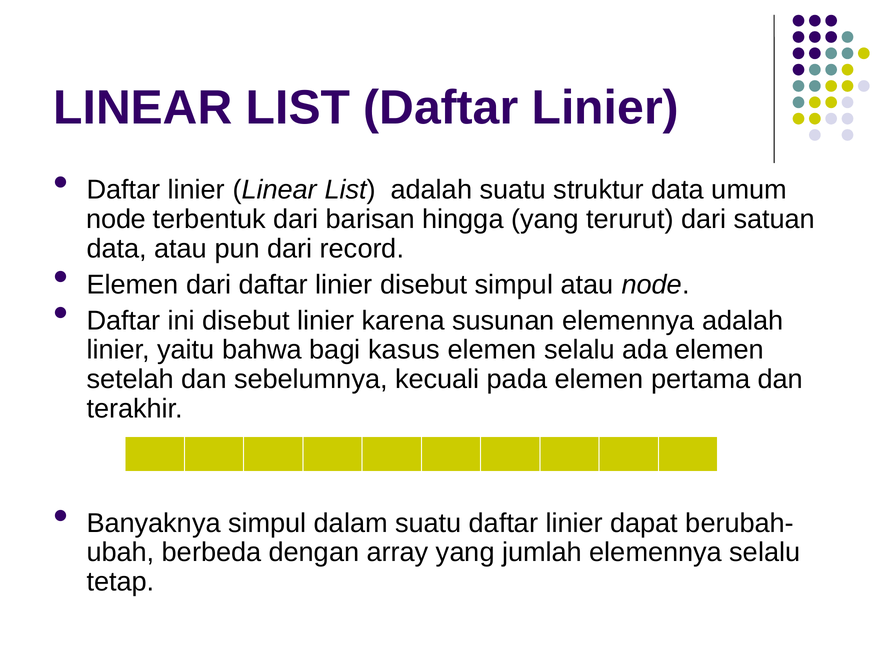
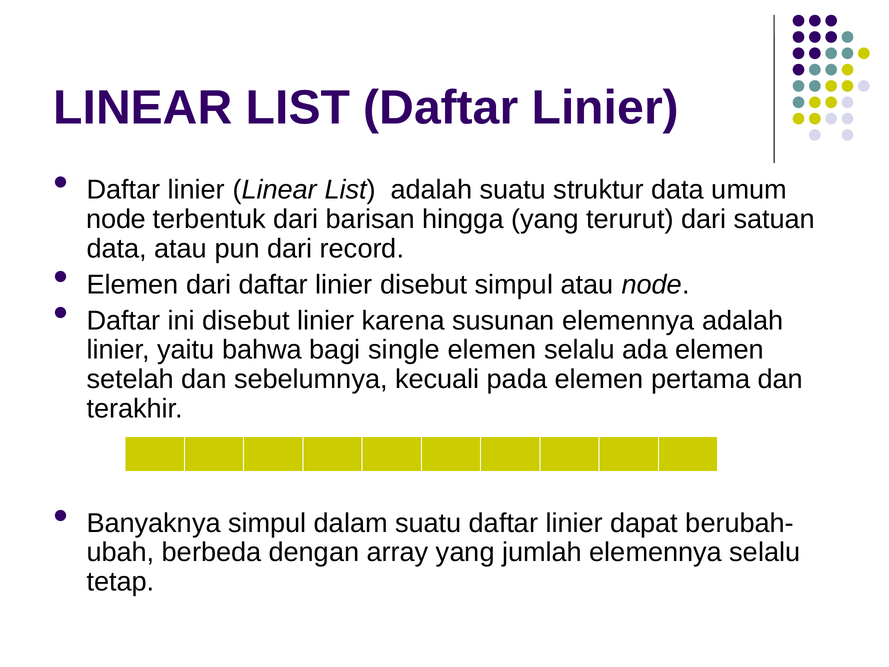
kasus: kasus -> single
